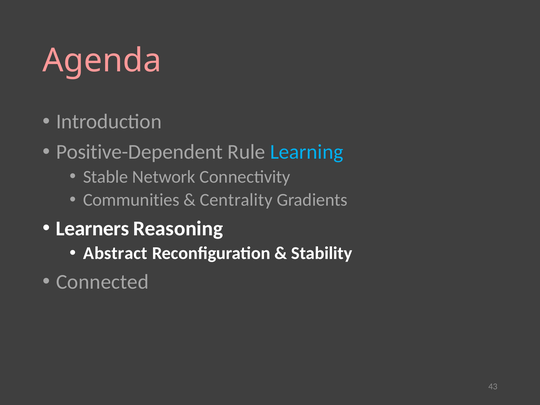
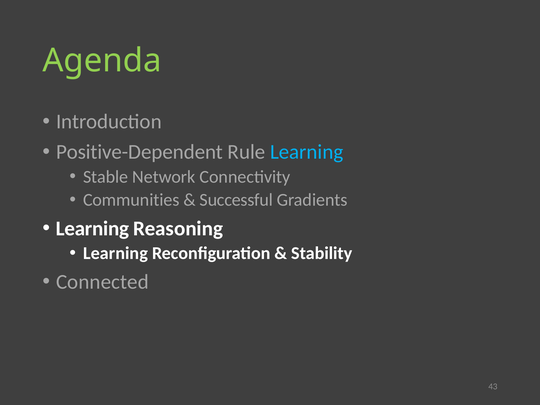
Agenda colour: pink -> light green
Centrality: Centrality -> Successful
Learners at (92, 228): Learners -> Learning
Abstract at (115, 253): Abstract -> Learning
